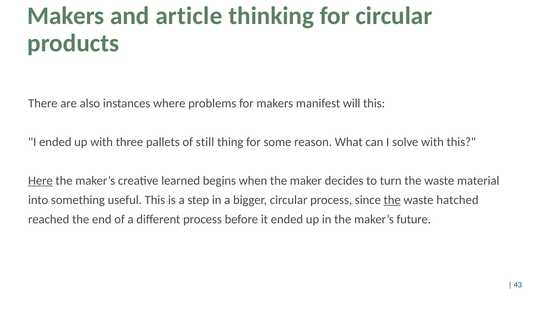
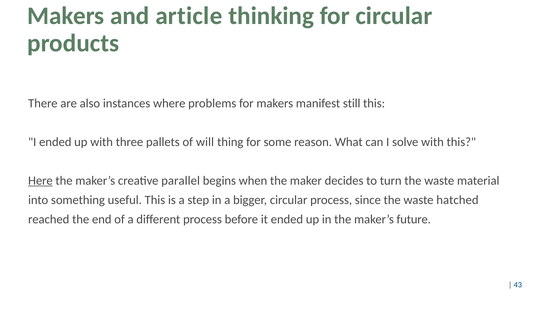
will: will -> still
still: still -> will
learned: learned -> parallel
the at (392, 200) underline: present -> none
